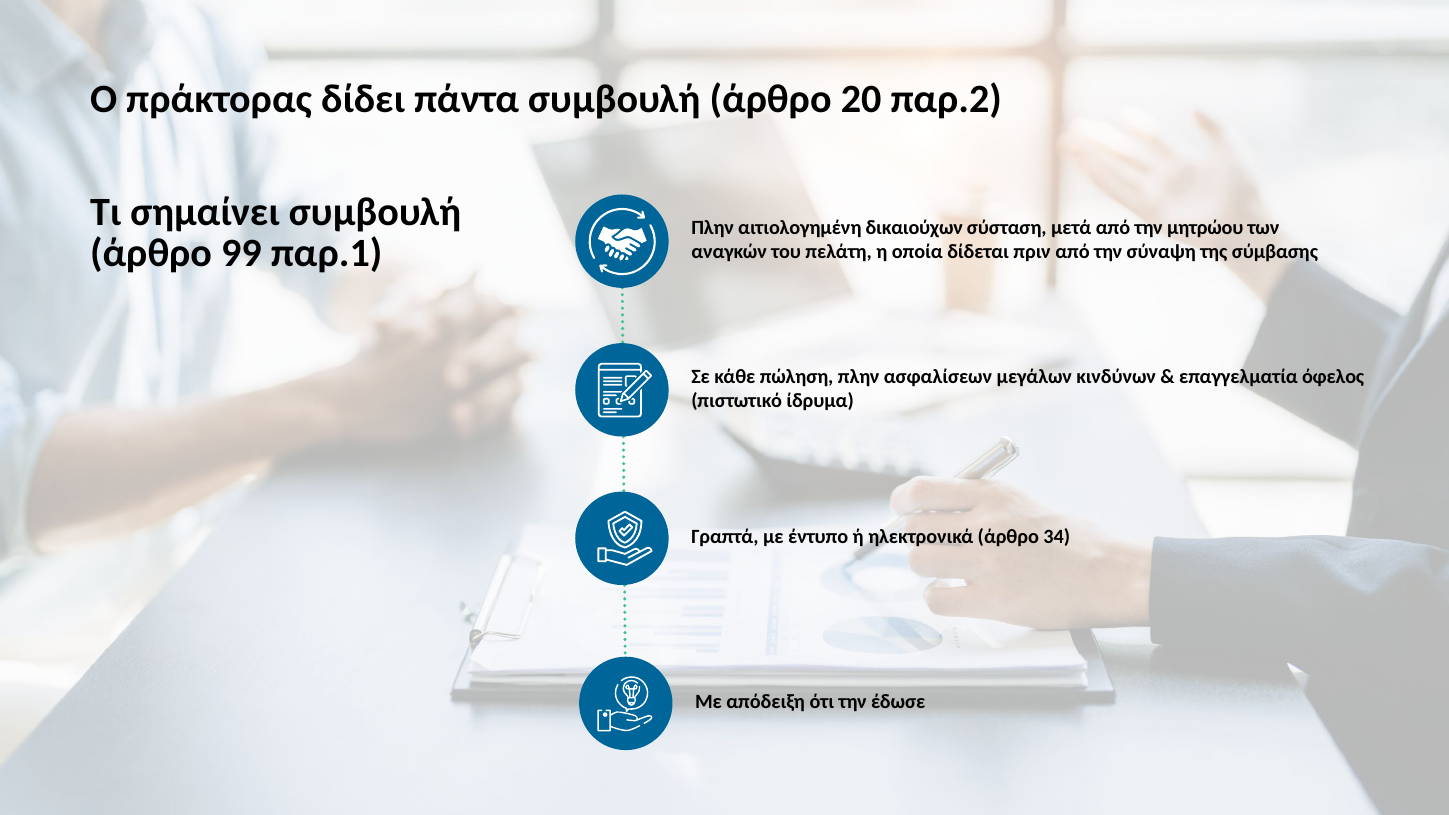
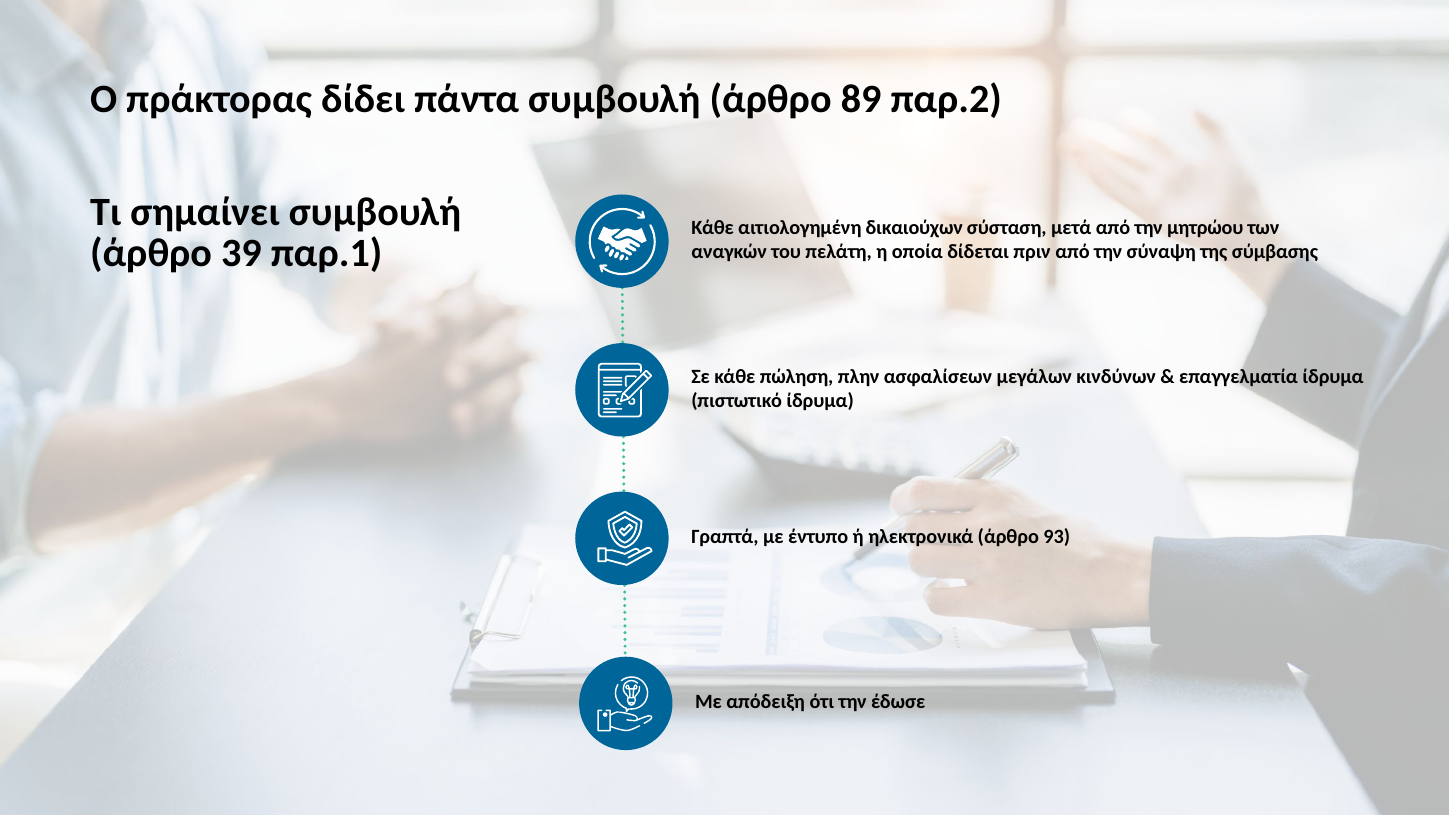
20: 20 -> 89
Πλην at (713, 227): Πλην -> Κάθε
99: 99 -> 39
επαγγελματία όφελος: όφελος -> ίδρυμα
34: 34 -> 93
